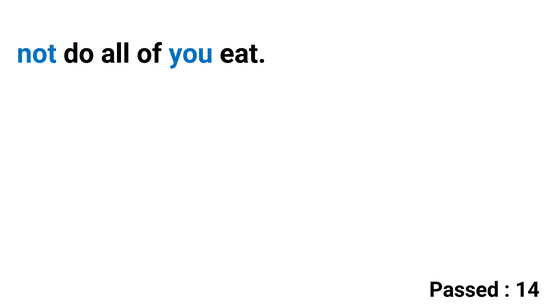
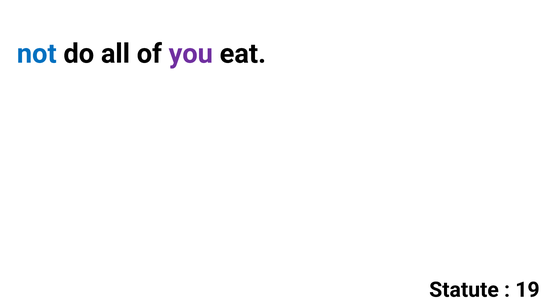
you colour: blue -> purple
Passed: Passed -> Statute
14: 14 -> 19
